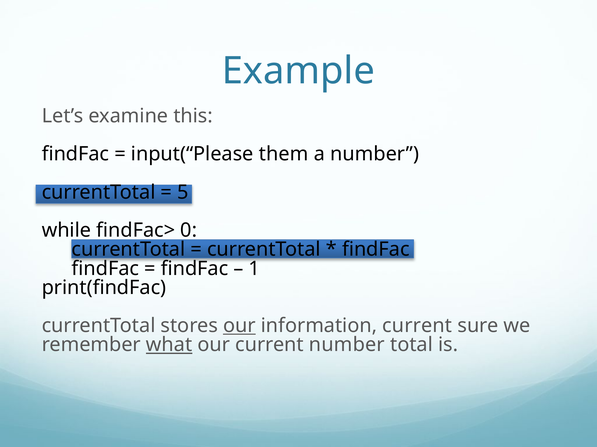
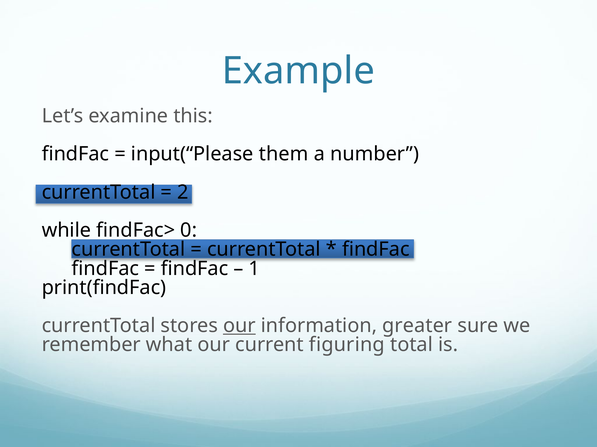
5: 5 -> 2
information current: current -> greater
what underline: present -> none
current number: number -> figuring
